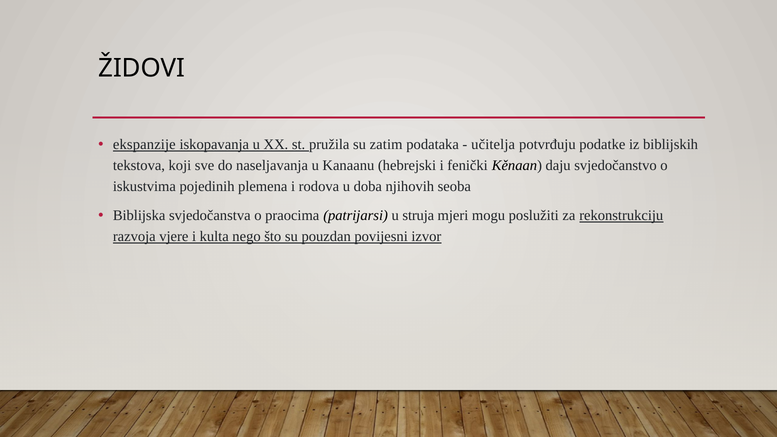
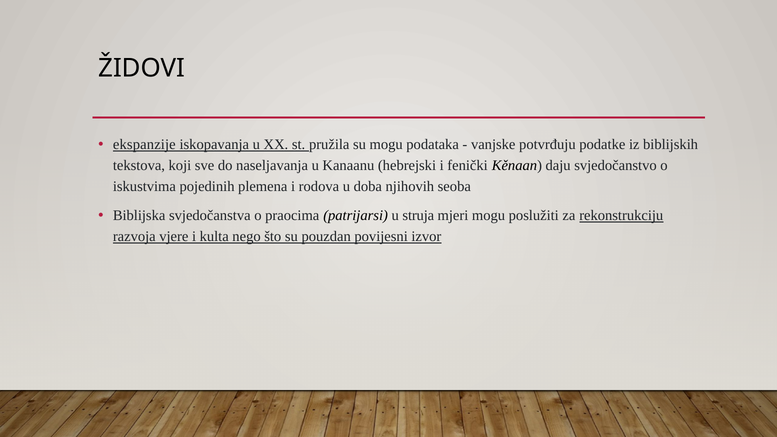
su zatim: zatim -> mogu
učitelja: učitelja -> vanjske
